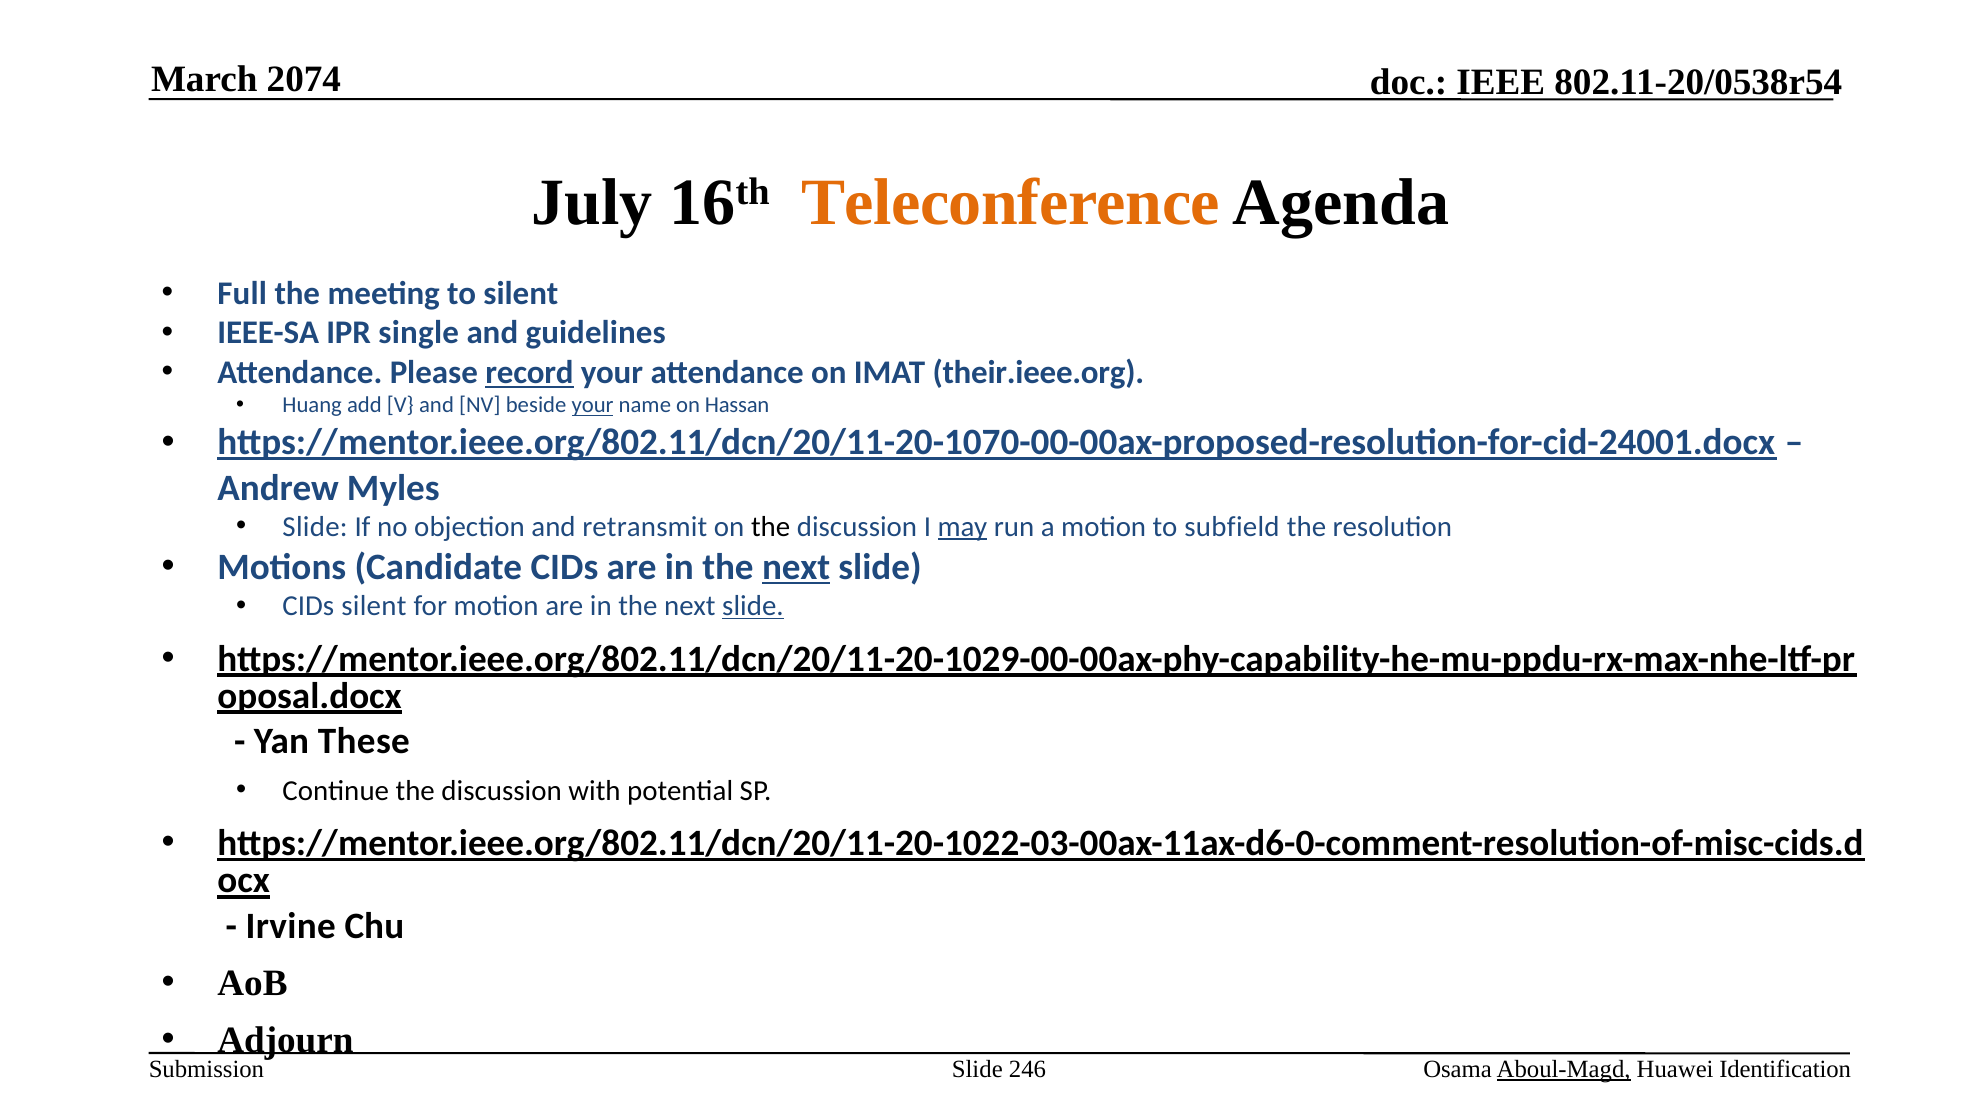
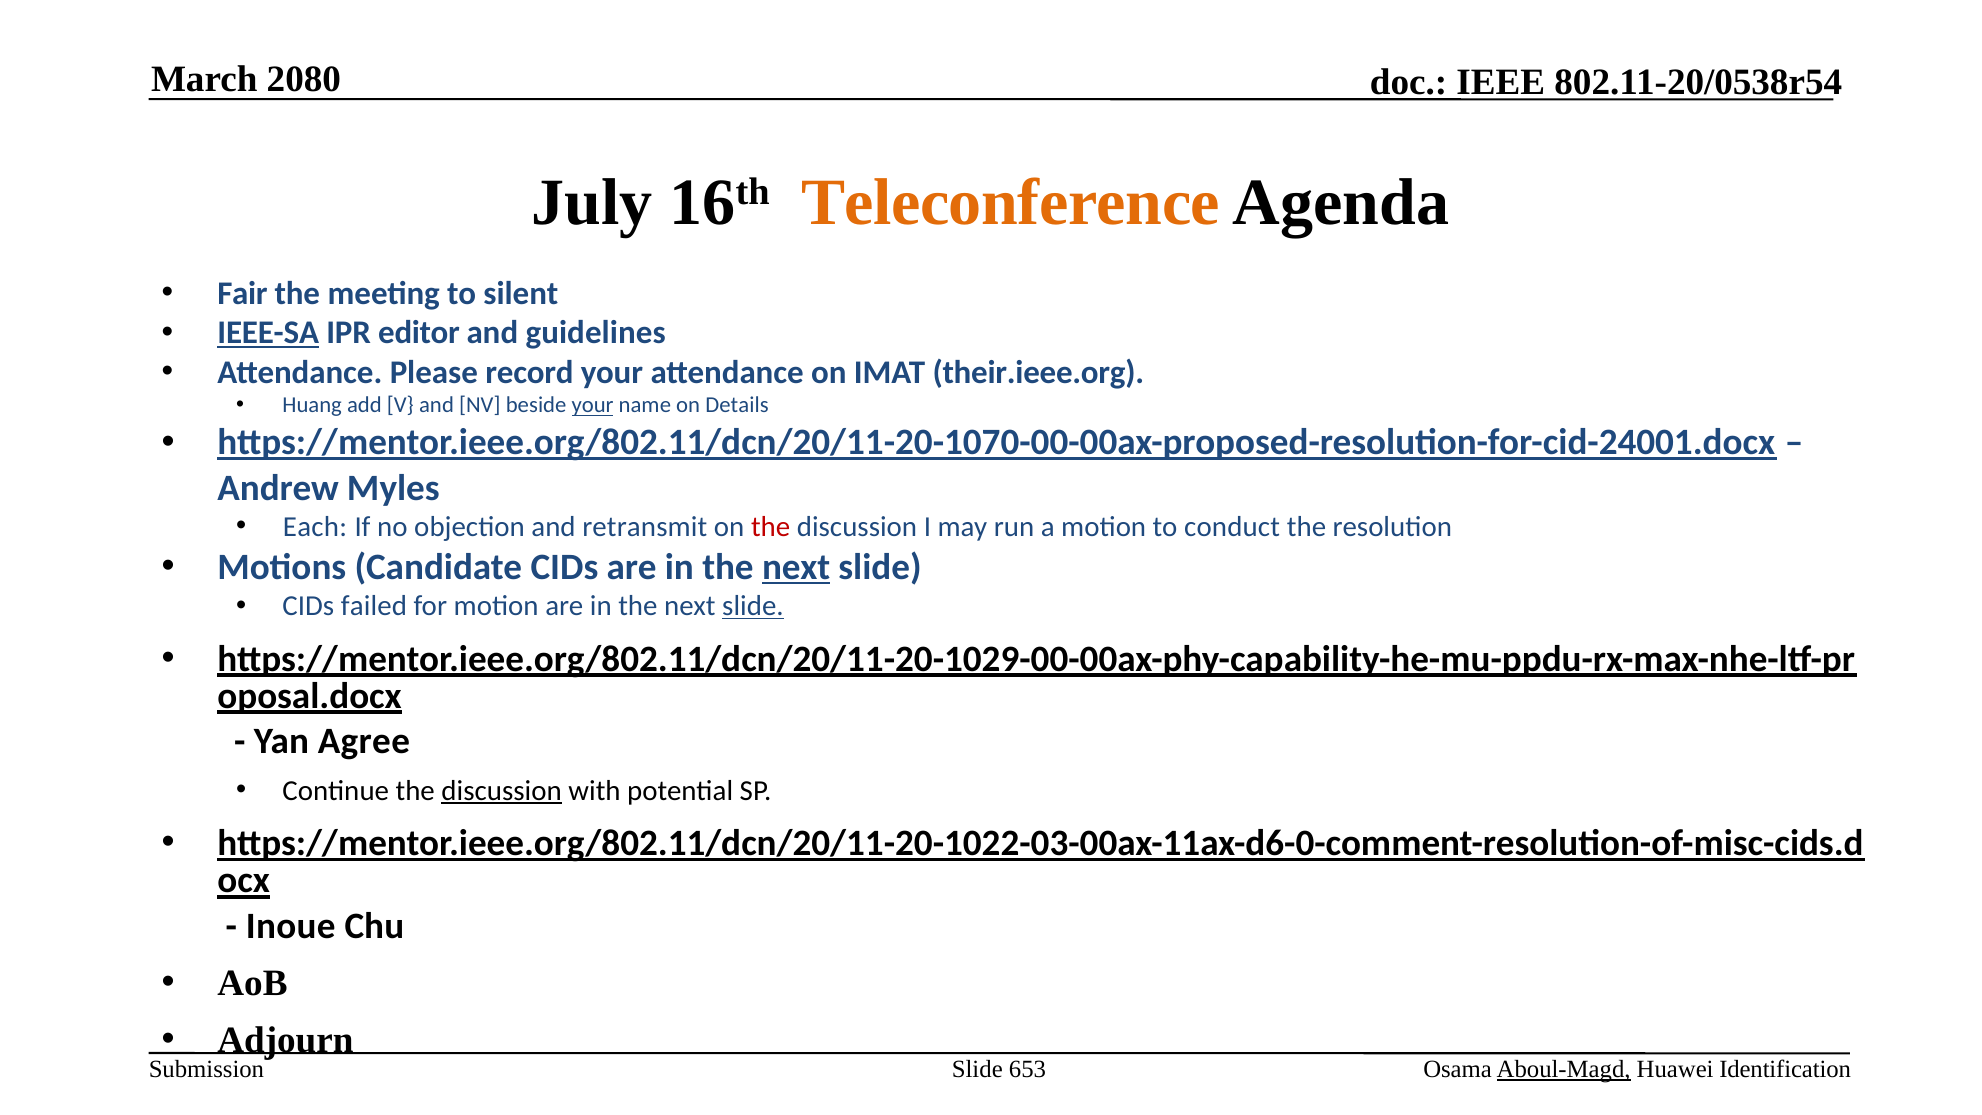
2074: 2074 -> 2080
Full: Full -> Fair
IEEE-SA underline: none -> present
single: single -> editor
record underline: present -> none
Hassan: Hassan -> Details
Slide at (315, 527): Slide -> Each
the at (771, 527) colour: black -> red
may underline: present -> none
subfield: subfield -> conduct
CIDs silent: silent -> failed
These: These -> Agree
discussion at (502, 791) underline: none -> present
Irvine: Irvine -> Inoue
246: 246 -> 653
